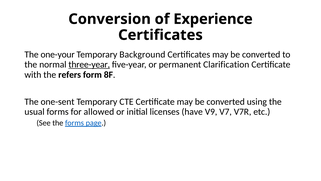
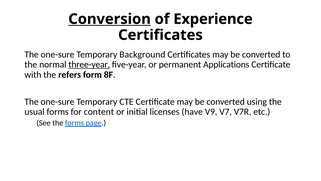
Conversion underline: none -> present
one-your at (58, 54): one-your -> one-sure
Clarification: Clarification -> Applications
one-sent at (58, 101): one-sent -> one-sure
allowed: allowed -> content
